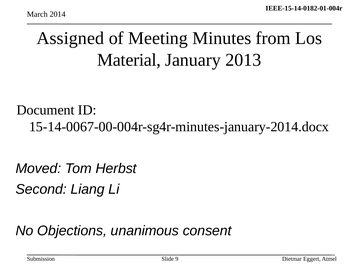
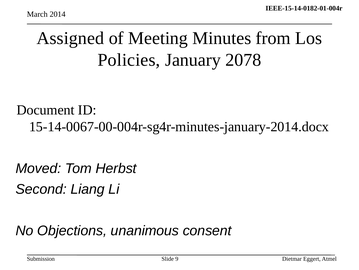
Material: Material -> Policies
2013: 2013 -> 2078
